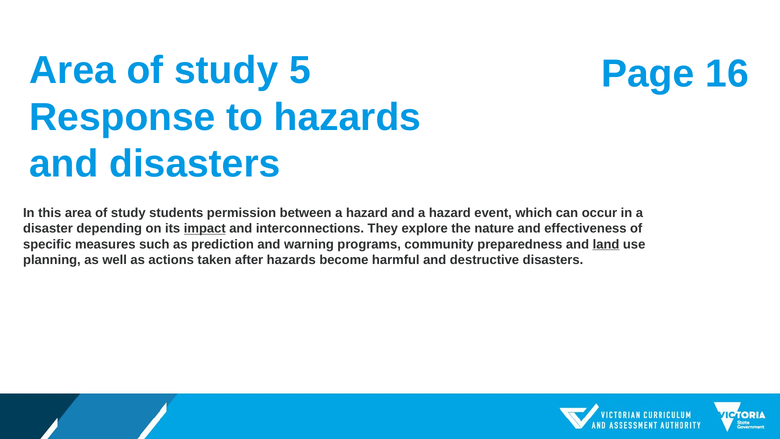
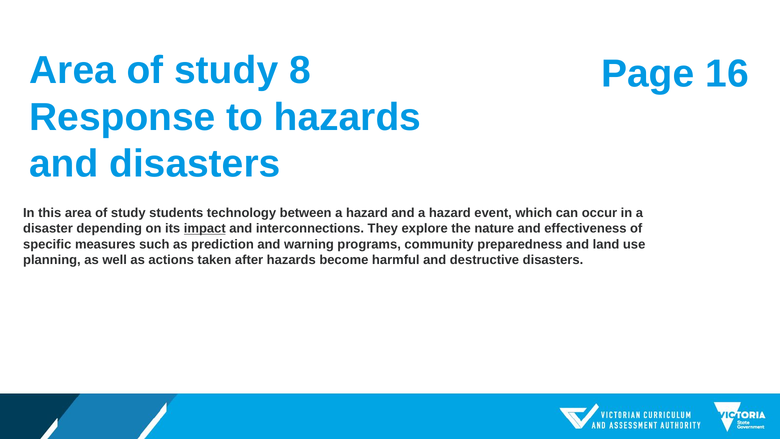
5: 5 -> 8
permission: permission -> technology
land underline: present -> none
